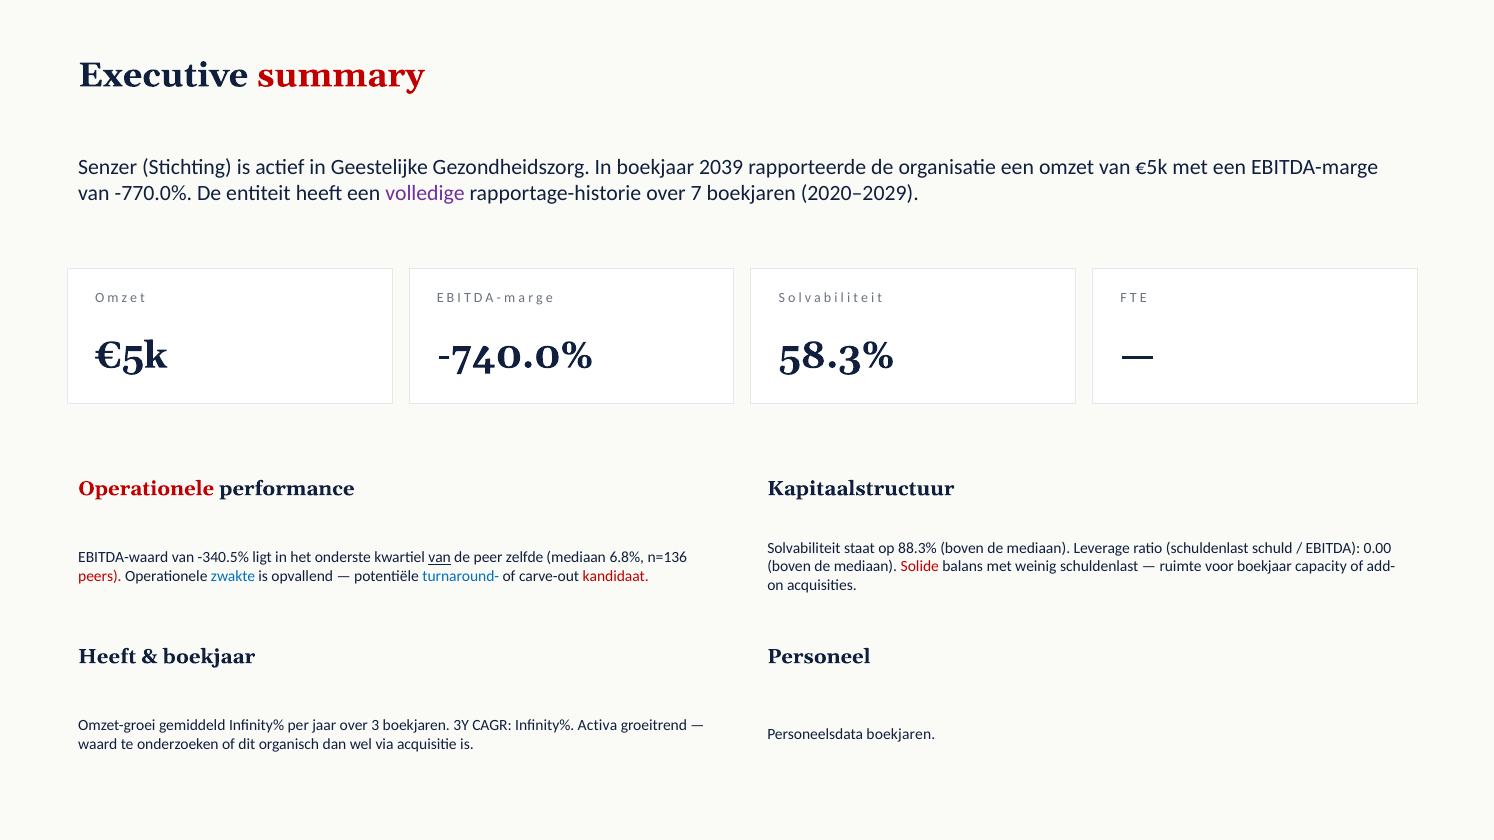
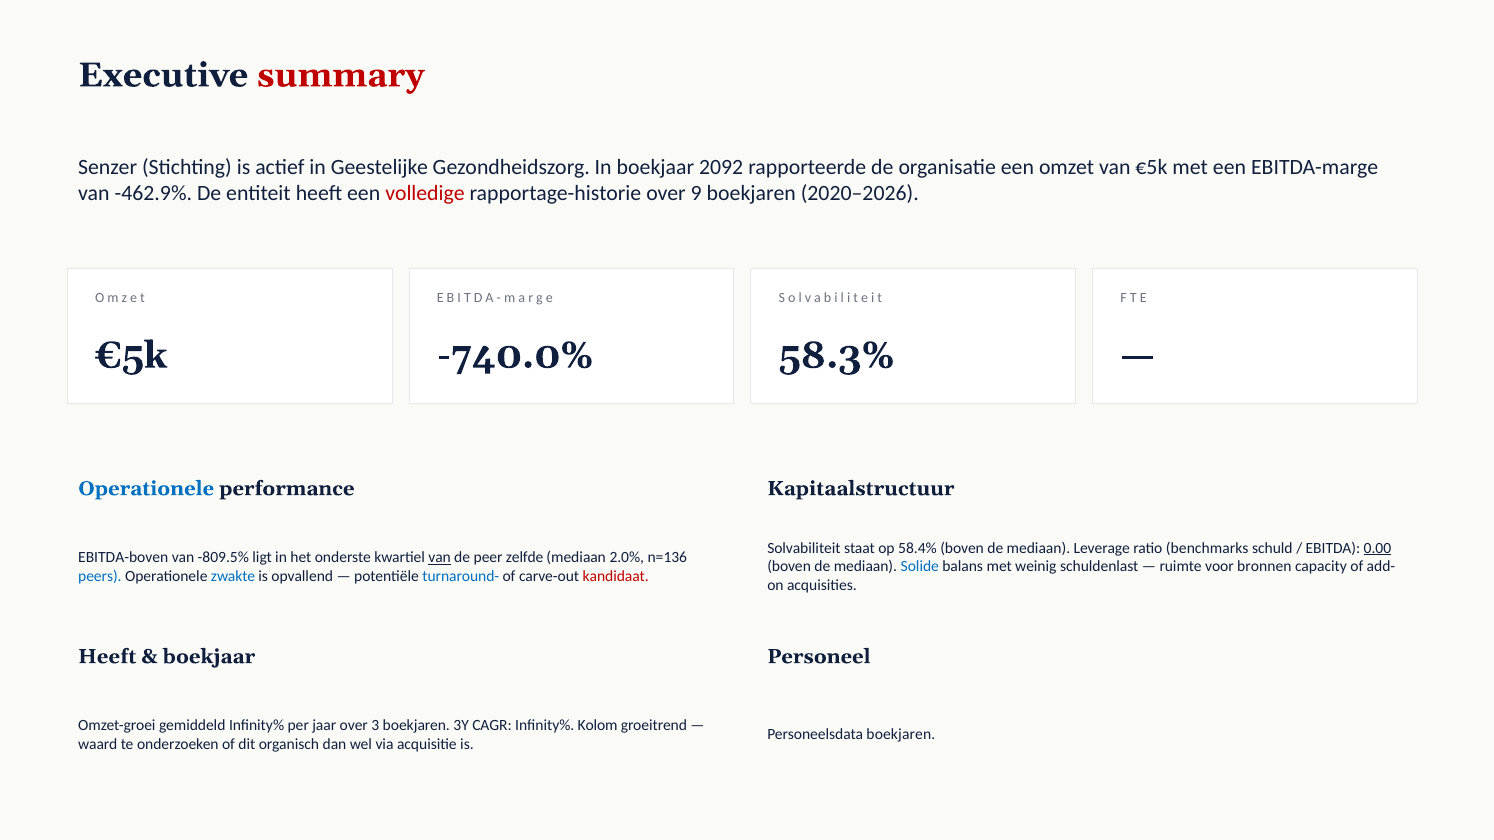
2039: 2039 -> 2092
-770.0%: -770.0% -> -462.9%
volledige colour: purple -> red
7: 7 -> 9
2020–2029: 2020–2029 -> 2020–2026
Operationele at (146, 489) colour: red -> blue
88.3%: 88.3% -> 58.4%
ratio schuldenlast: schuldenlast -> benchmarks
0.00 underline: none -> present
EBITDA-waard: EBITDA-waard -> EBITDA-boven
-340.5%: -340.5% -> -809.5%
6.8%: 6.8% -> 2.0%
Solide colour: red -> blue
voor boekjaar: boekjaar -> bronnen
peers colour: red -> blue
Activa: Activa -> Kolom
